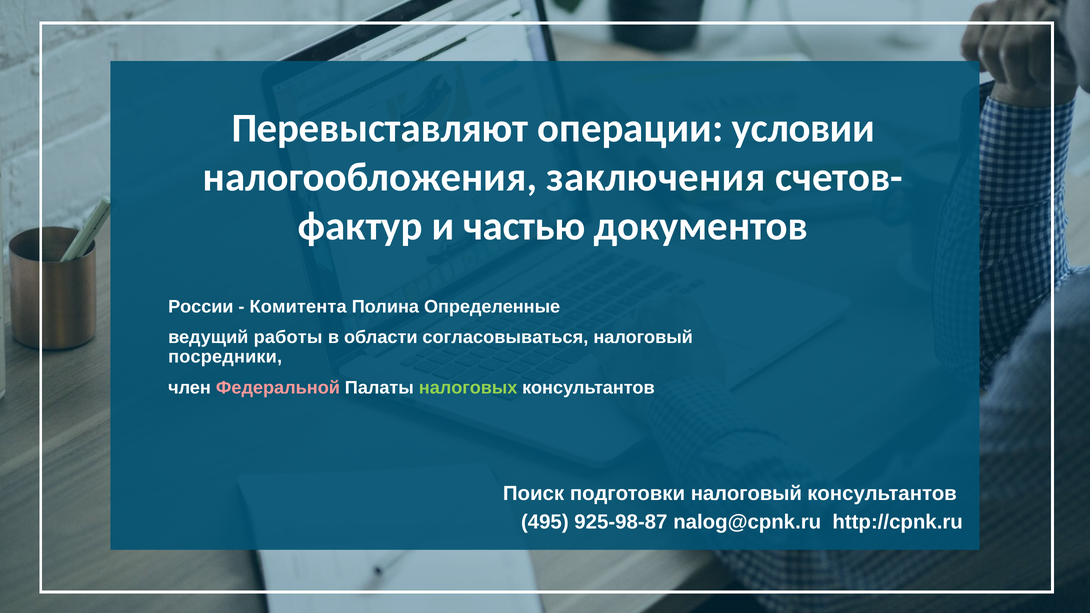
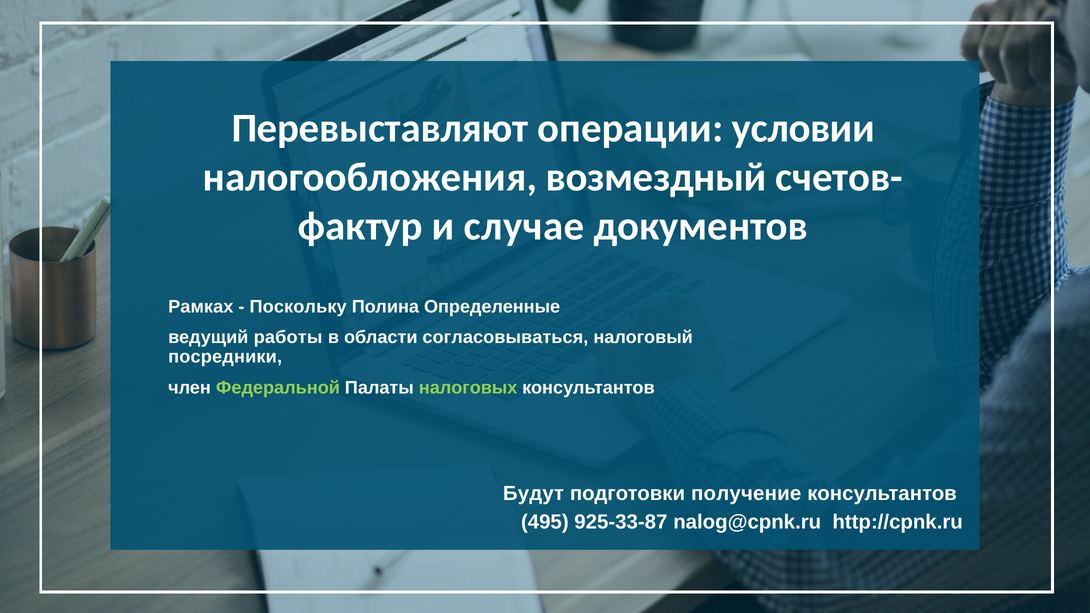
заключения: заключения -> возмездный
частью: частью -> случае
России: России -> Рамках
Комитента: Комитента -> Поскольку
Федеральной colour: pink -> light green
Поиск: Поиск -> Будут
подготовки налоговый: налоговый -> получение
925-98-87: 925-98-87 -> 925-33-87
